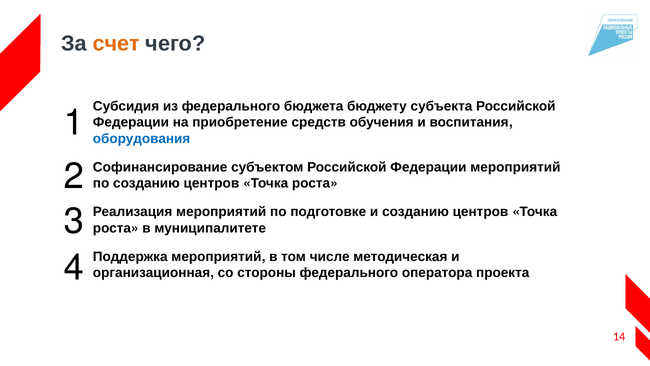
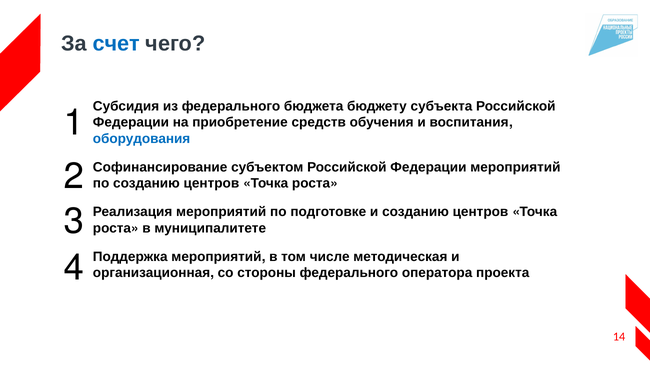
счет colour: orange -> blue
